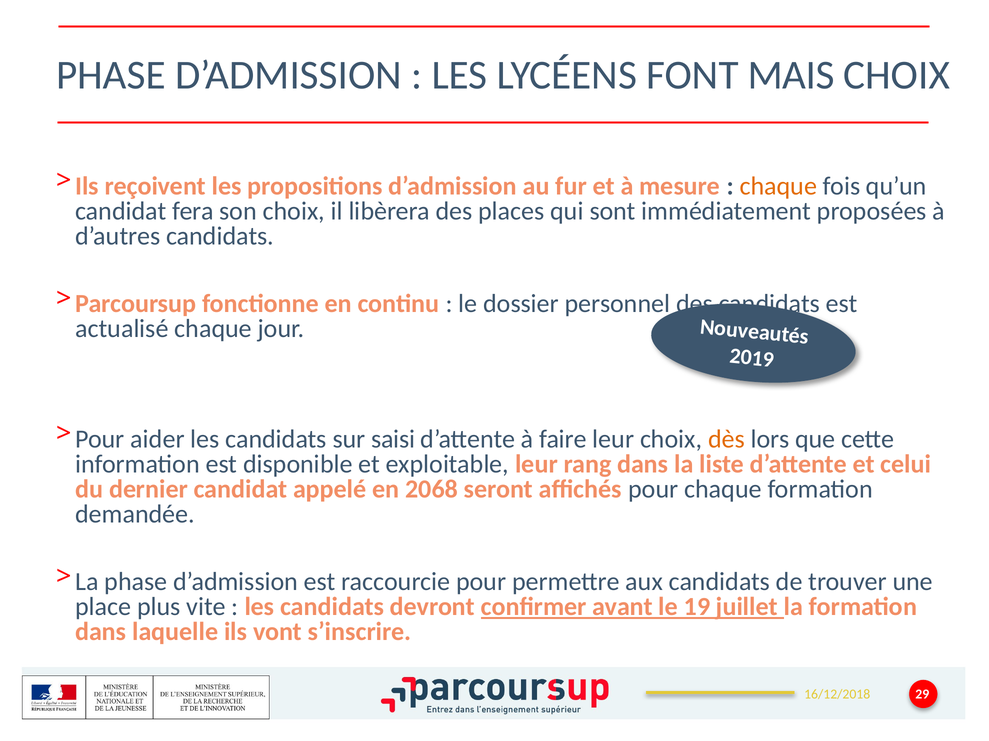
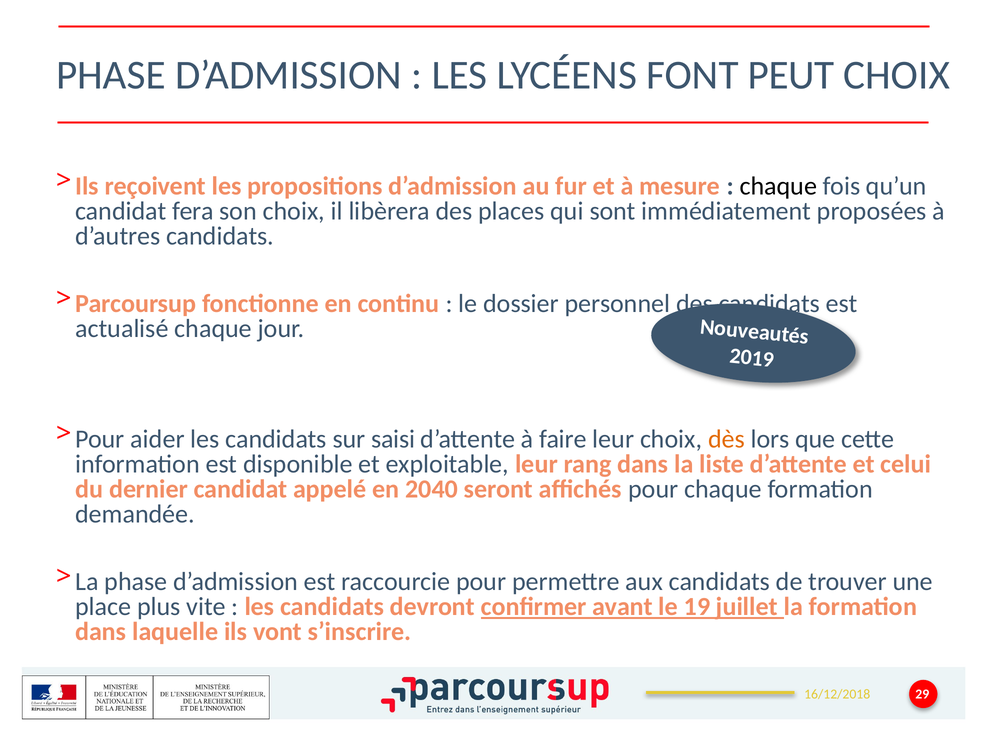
MAIS: MAIS -> PEUT
chaque at (778, 186) colour: orange -> black
2068: 2068 -> 2040
